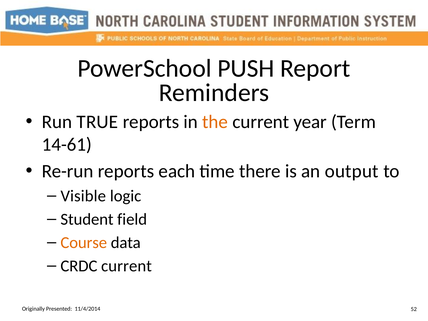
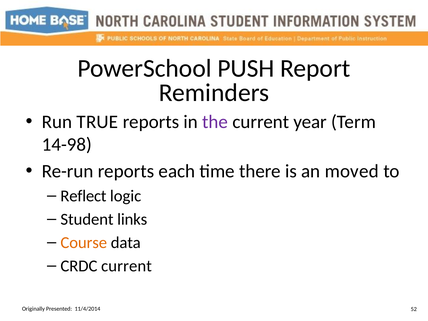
the colour: orange -> purple
14-61: 14-61 -> 14-98
output: output -> moved
Visible: Visible -> Reflect
field: field -> links
